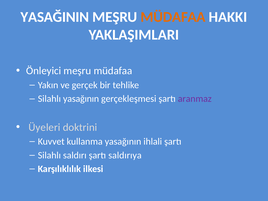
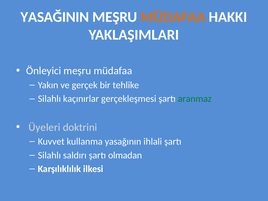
Silahlı yasağının: yasağının -> kaçınırlar
aranmaz colour: purple -> green
saldırıya: saldırıya -> olmadan
